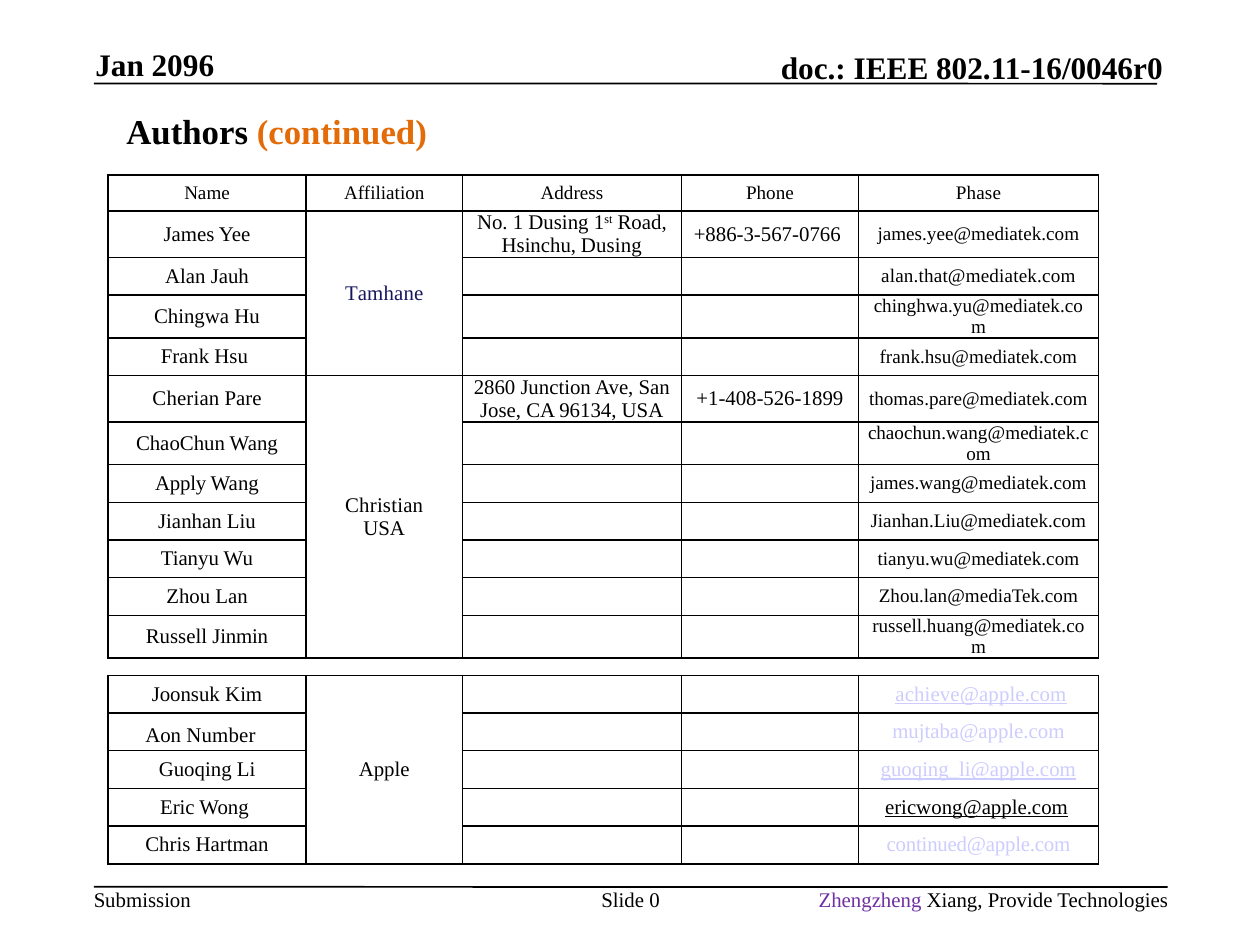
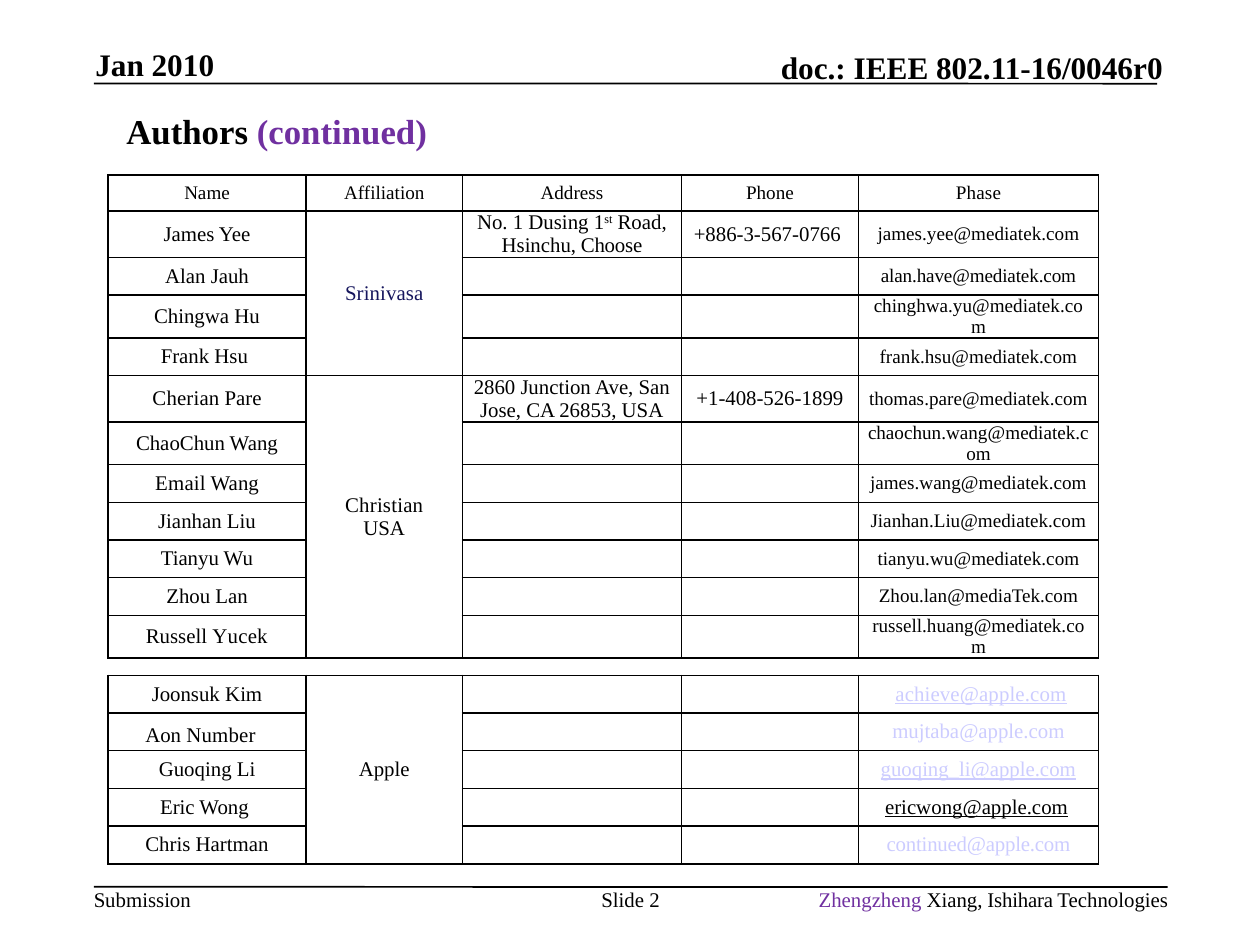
2096: 2096 -> 2010
continued colour: orange -> purple
Hsinchu Dusing: Dusing -> Choose
alan.that@mediatek.com: alan.that@mediatek.com -> alan.have@mediatek.com
Tamhane: Tamhane -> Srinivasa
96134: 96134 -> 26853
Apply: Apply -> Email
Jinmin: Jinmin -> Yucek
0: 0 -> 2
Provide: Provide -> Ishihara
